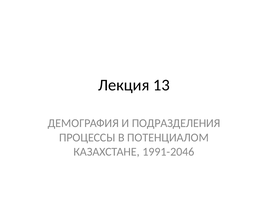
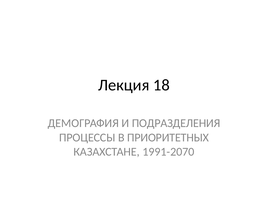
13: 13 -> 18
ПОТЕНЦИАЛОМ: ПОТЕНЦИАЛОМ -> ПРИОРИТЕТНЫХ
1991-2046: 1991-2046 -> 1991-2070
